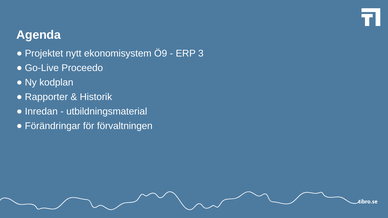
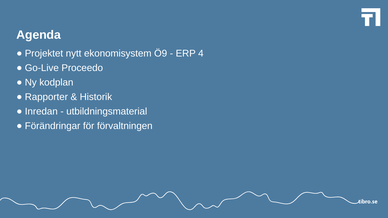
3: 3 -> 4
